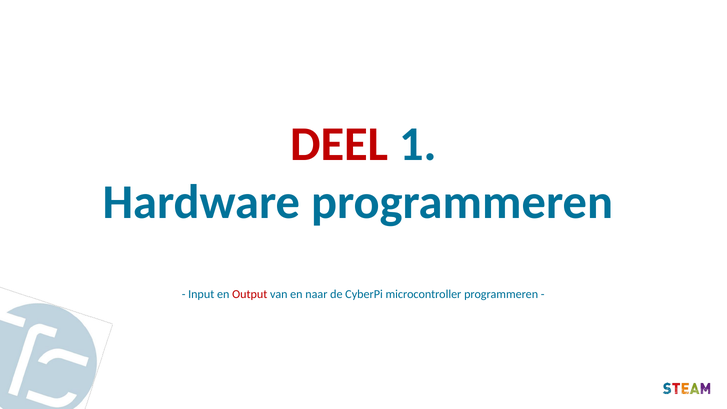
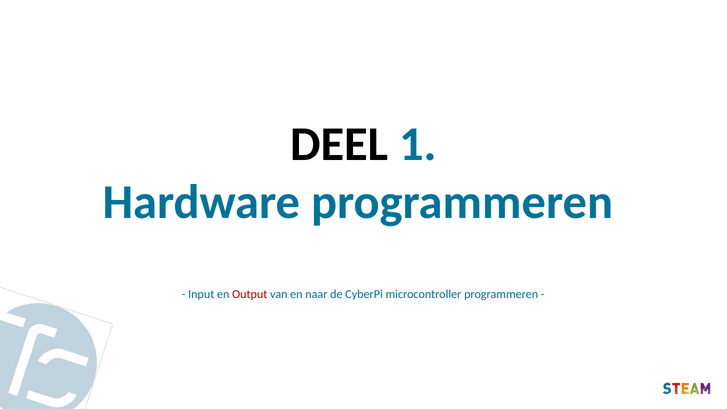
DEEL colour: red -> black
